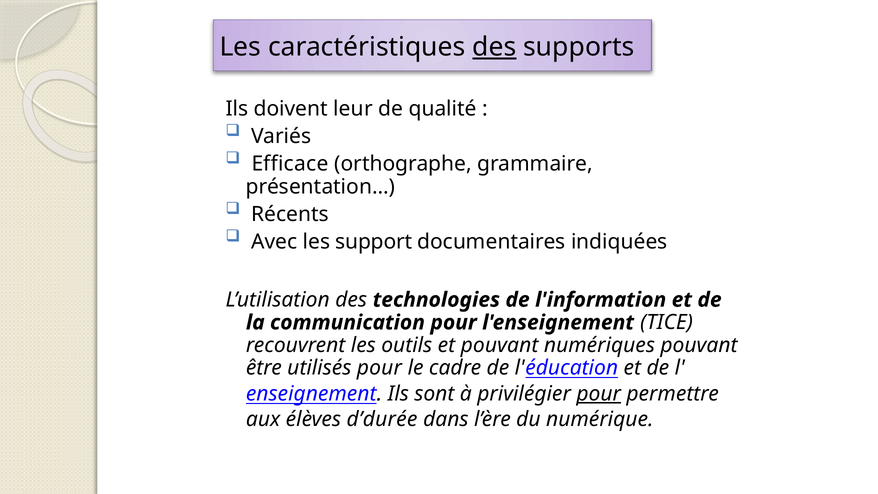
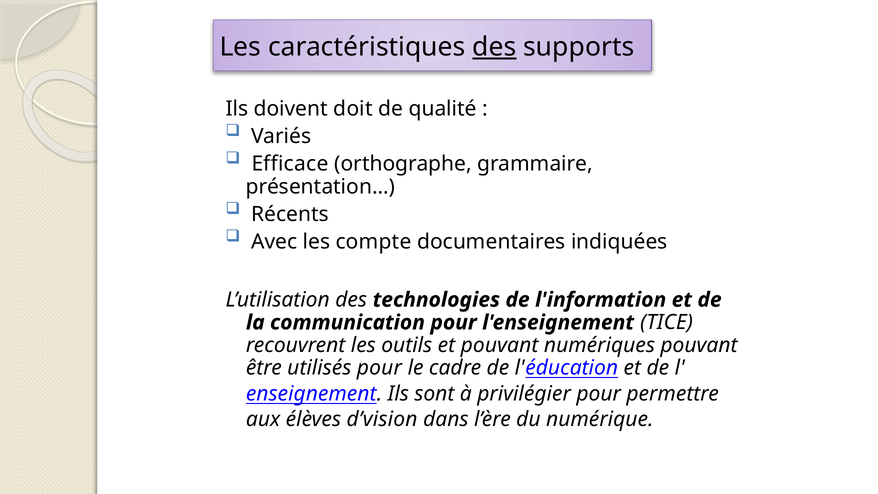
leur: leur -> doit
support: support -> compte
pour at (599, 394) underline: present -> none
d’durée: d’durée -> d’vision
